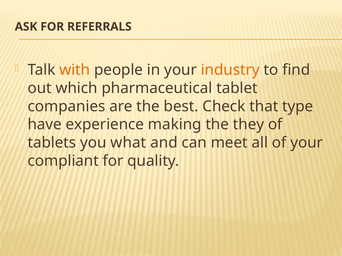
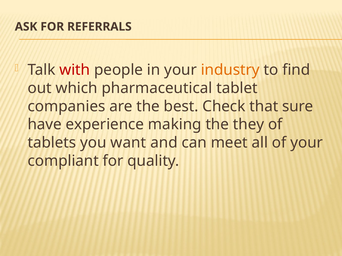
with colour: orange -> red
type: type -> sure
what: what -> want
